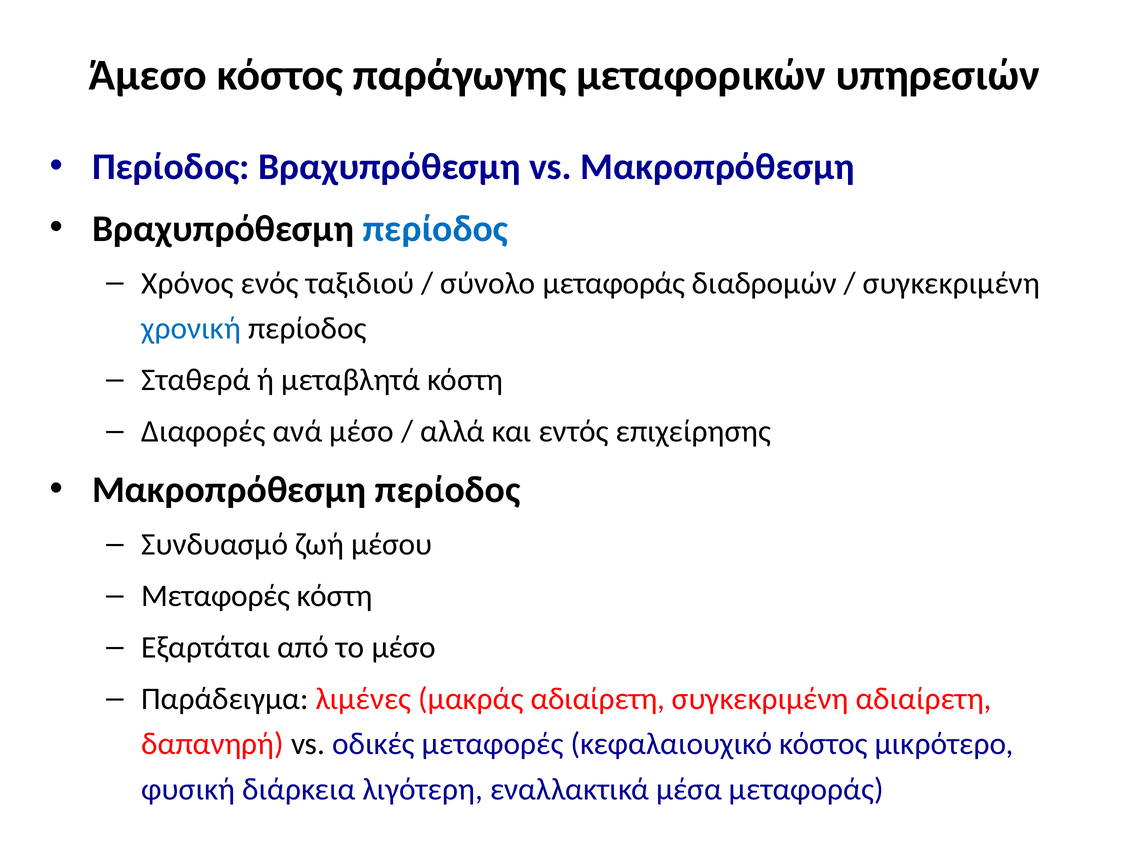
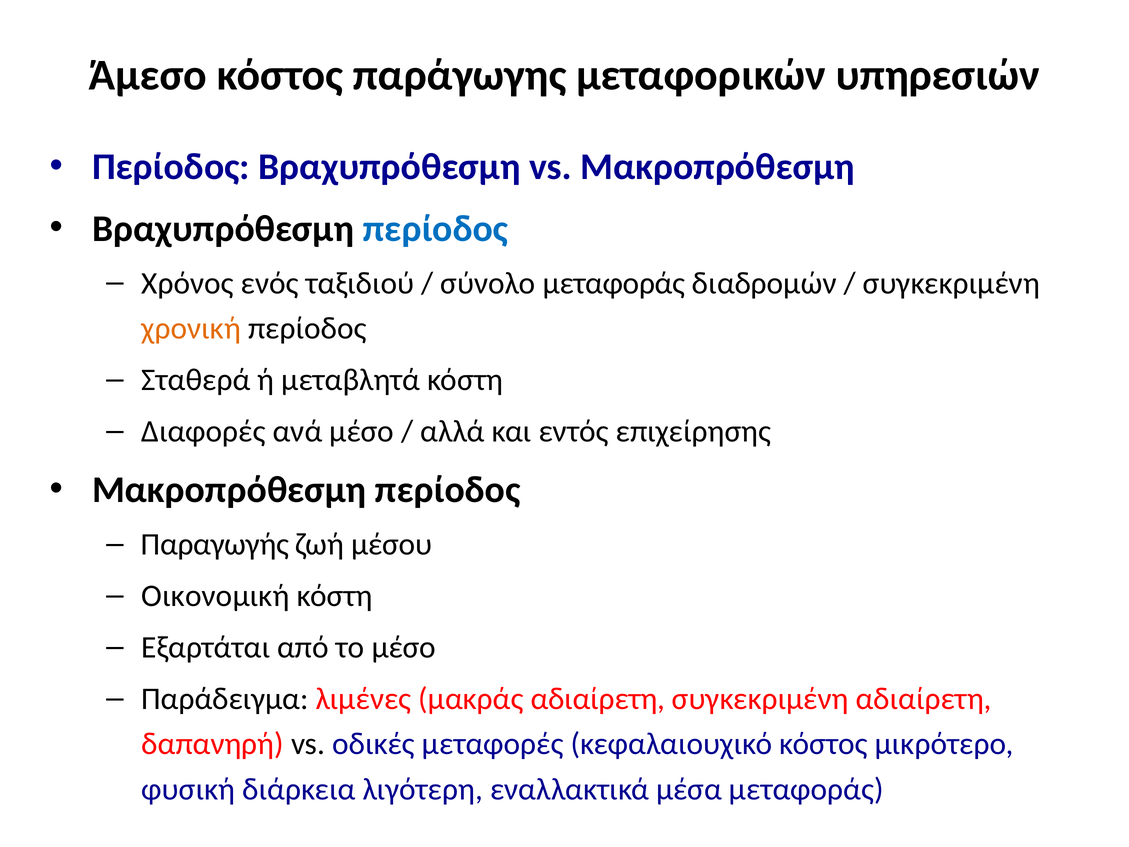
χρονική colour: blue -> orange
Συνδυασμό: Συνδυασμό -> Παραγωγής
Μεταφορές at (216, 596): Μεταφορές -> Οικονομική
